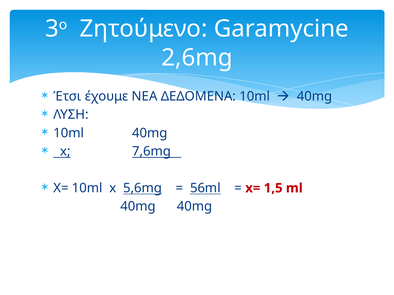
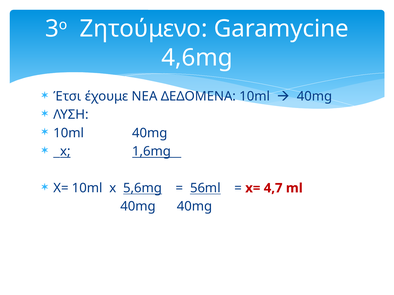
2,6mg: 2,6mg -> 4,6mg
7,6mg: 7,6mg -> 1,6mg
1,5: 1,5 -> 4,7
